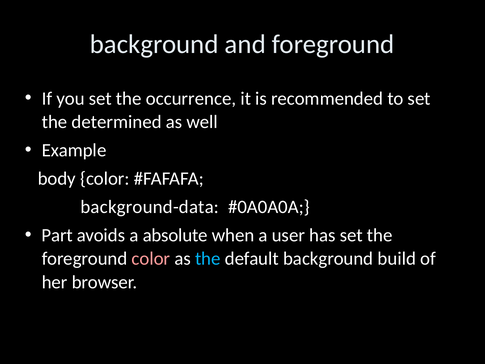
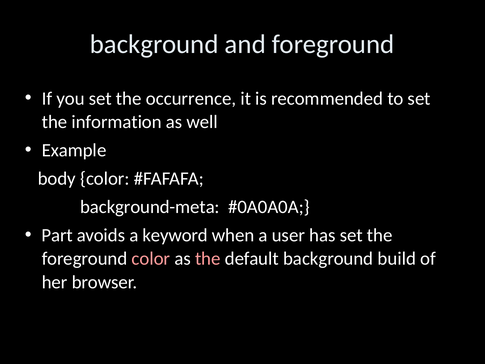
determined: determined -> information
background-data: background-data -> background-meta
absolute: absolute -> keyword
the at (208, 259) colour: light blue -> pink
